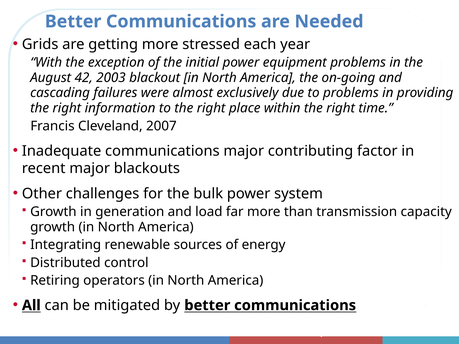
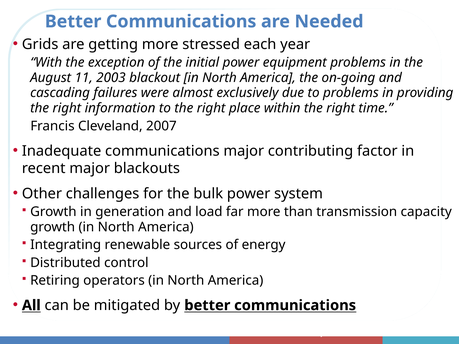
42: 42 -> 11
